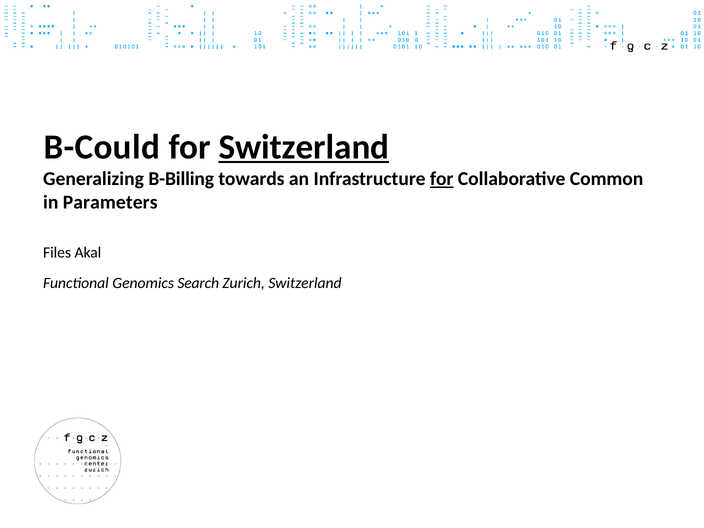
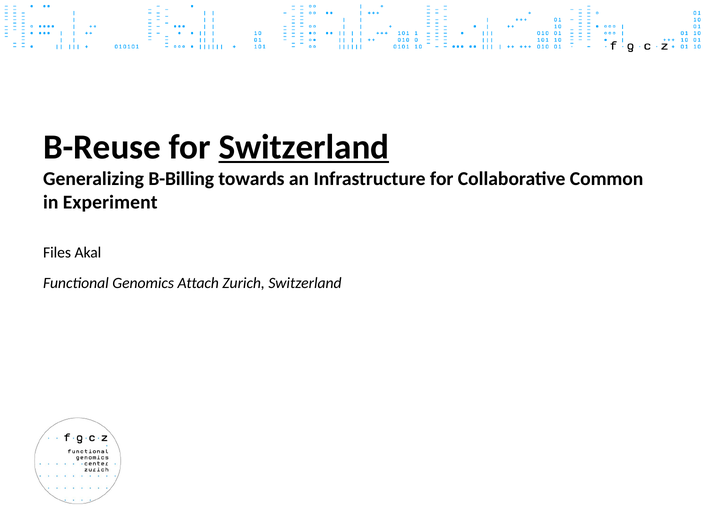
B-Could: B-Could -> B-Reuse
for at (442, 179) underline: present -> none
Parameters: Parameters -> Experiment
Search: Search -> Attach
